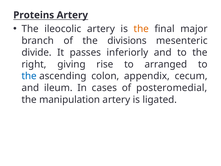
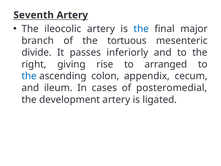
Proteins: Proteins -> Seventh
the at (141, 29) colour: orange -> blue
divisions: divisions -> tortuous
manipulation: manipulation -> development
